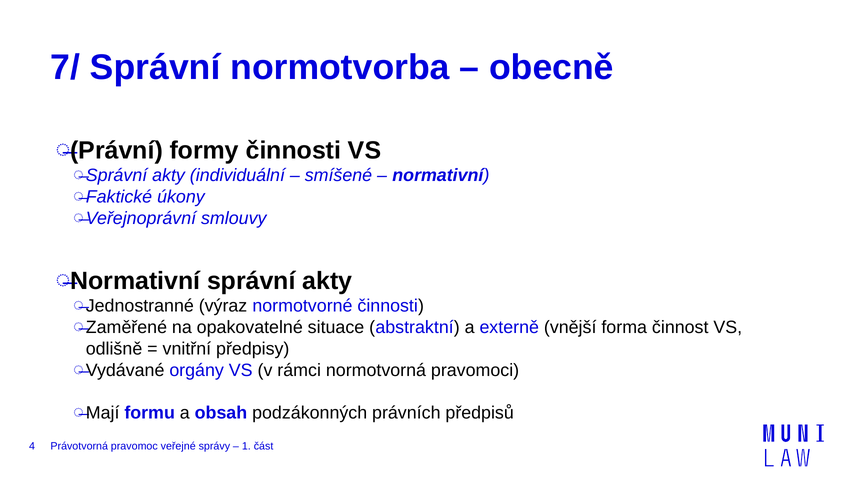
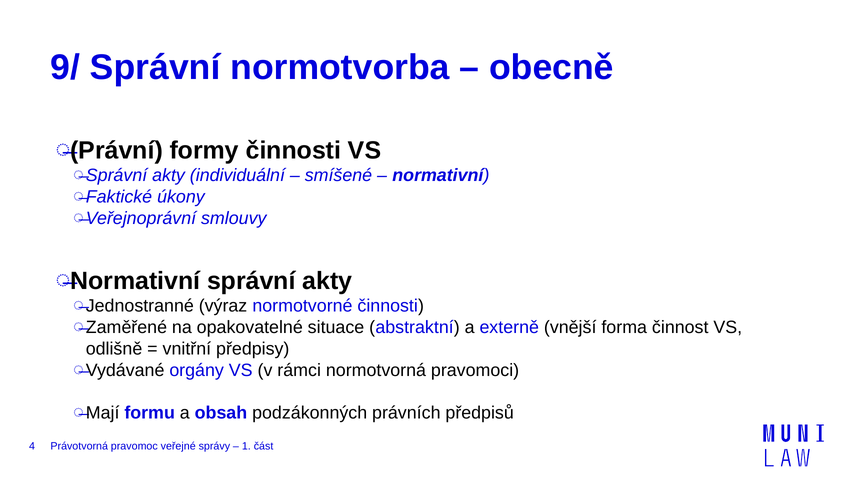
7/: 7/ -> 9/
